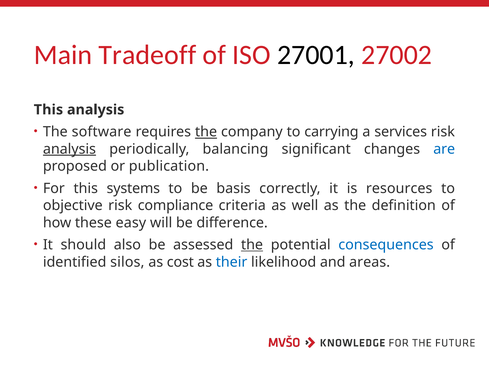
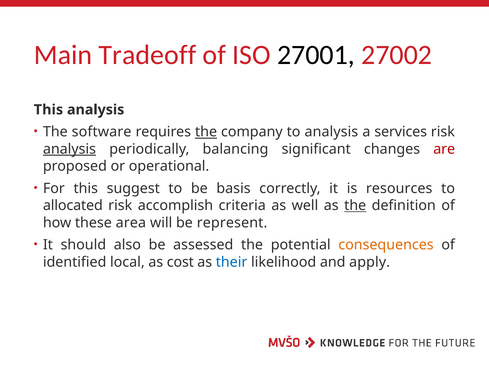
to carrying: carrying -> analysis
are colour: blue -> red
publication: publication -> operational
systems: systems -> suggest
objective: objective -> allocated
compliance: compliance -> accomplish
the at (355, 205) underline: none -> present
easy: easy -> area
difference: difference -> represent
the at (252, 245) underline: present -> none
consequences colour: blue -> orange
silos: silos -> local
areas: areas -> apply
